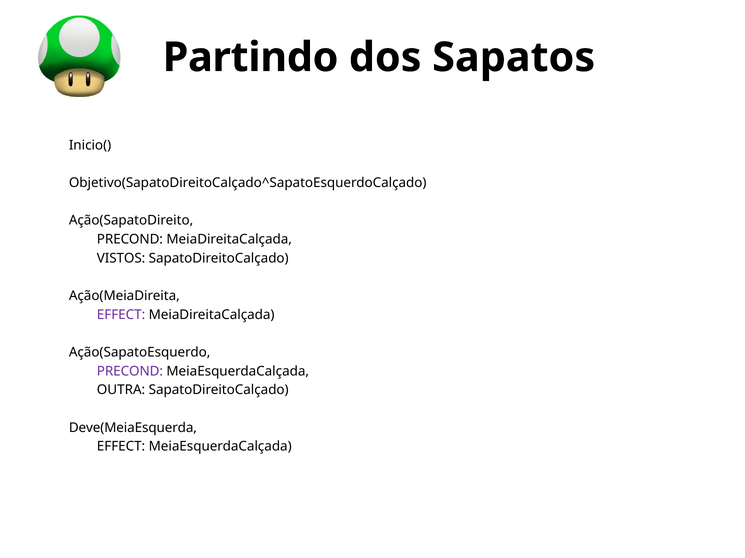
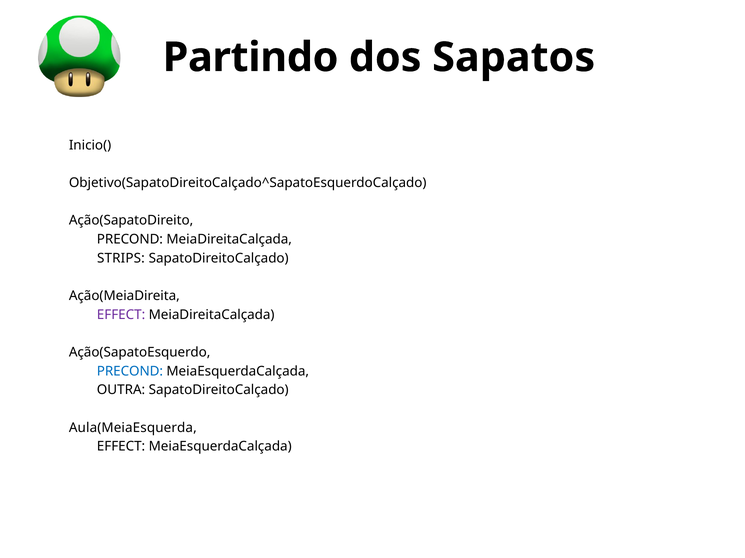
VISTOS: VISTOS -> STRIPS
PRECOND at (130, 372) colour: purple -> blue
Deve(MeiaEsquerda: Deve(MeiaEsquerda -> Aula(MeiaEsquerda
